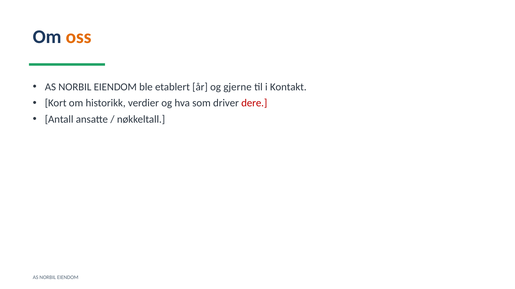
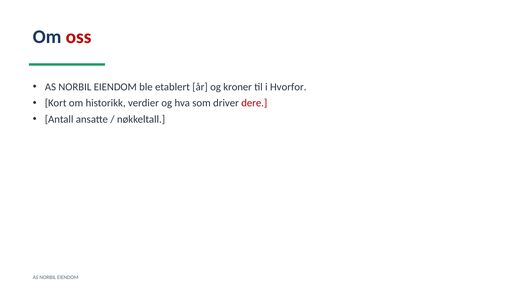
oss colour: orange -> red
gjerne: gjerne -> kroner
Kontakt: Kontakt -> Hvorfor
